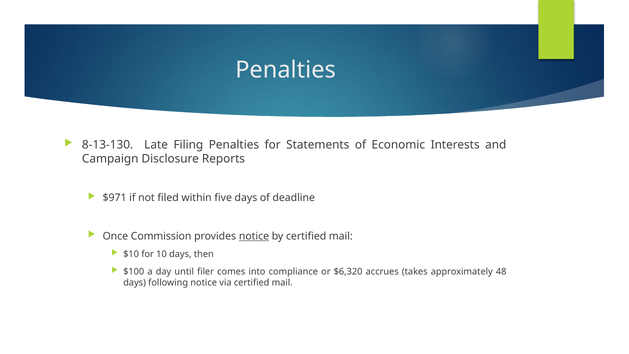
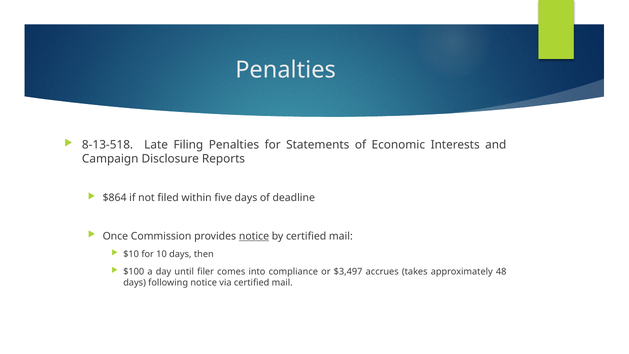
8-13-130: 8-13-130 -> 8-13-518
$971: $971 -> $864
$6,320: $6,320 -> $3,497
